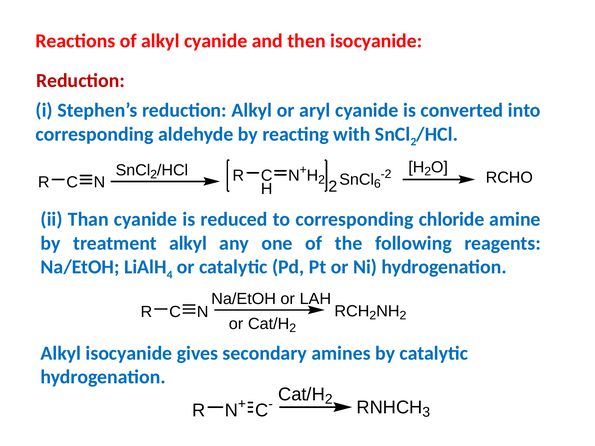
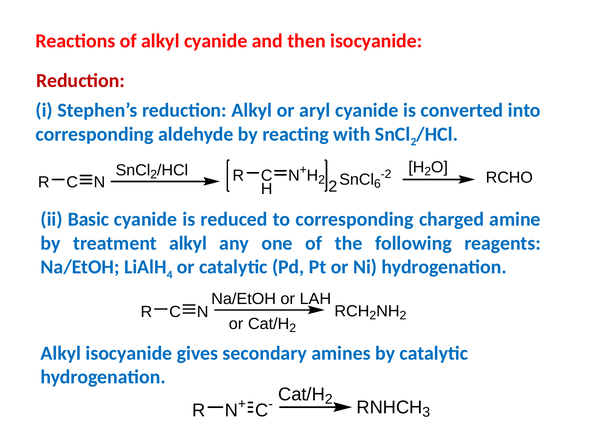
Than: Than -> Basic
chloride: chloride -> charged
